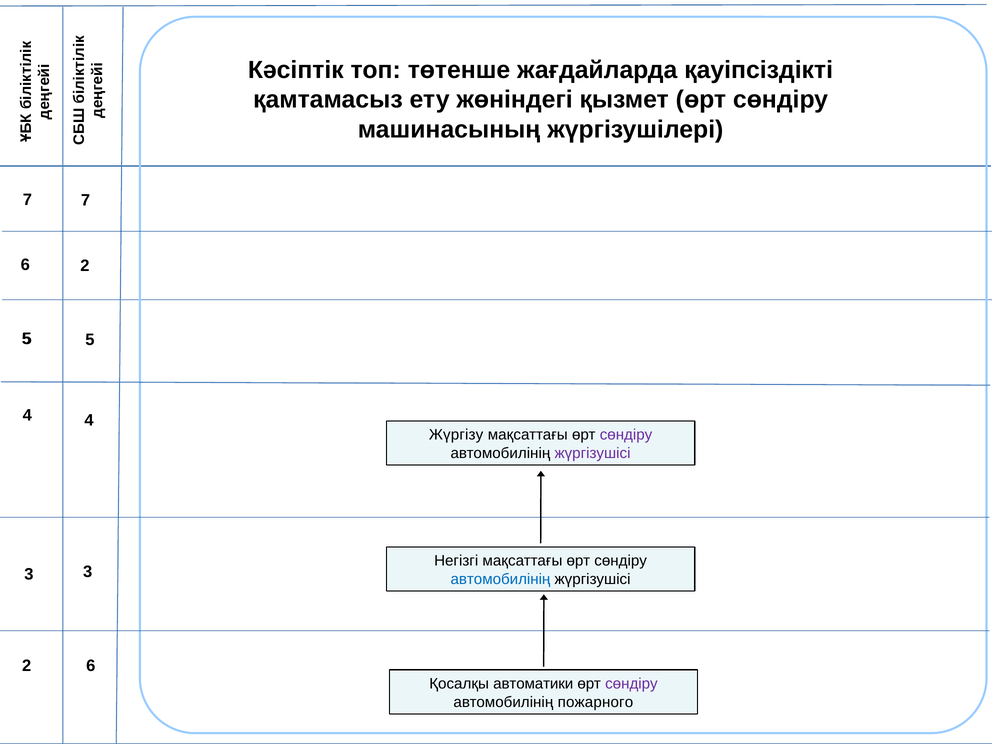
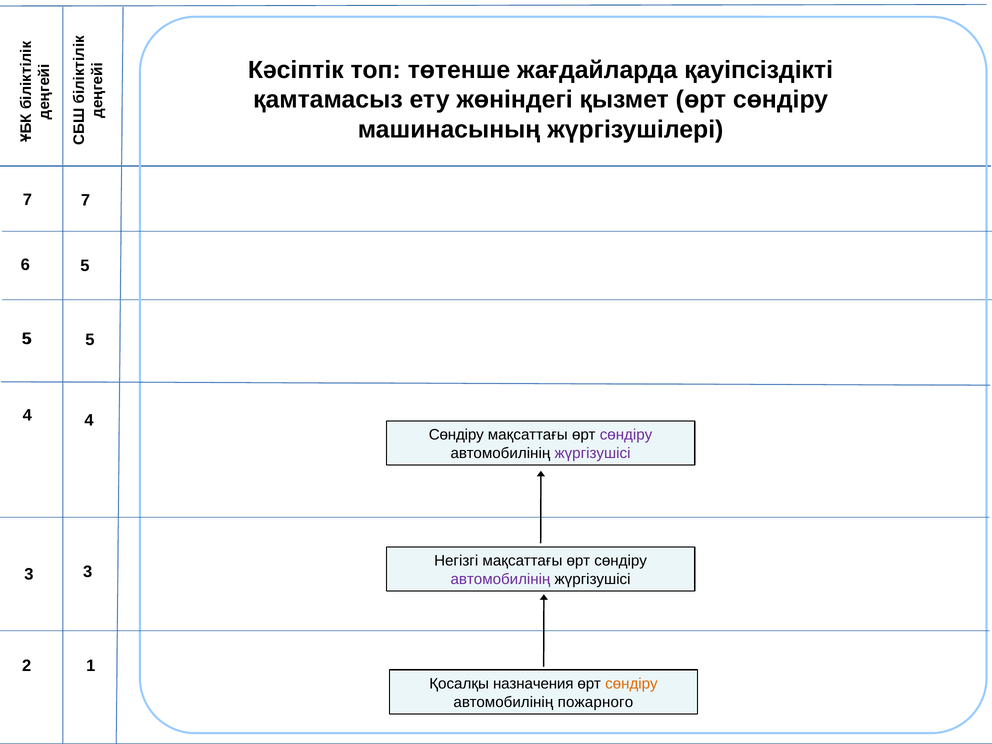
6 2: 2 -> 5
Жүргізу at (456, 435): Жүргізу -> Сөндіру
автомобилінің at (500, 579) colour: blue -> purple
2 6: 6 -> 1
автоматики: автоматики -> назначения
сөндіру at (631, 684) colour: purple -> orange
